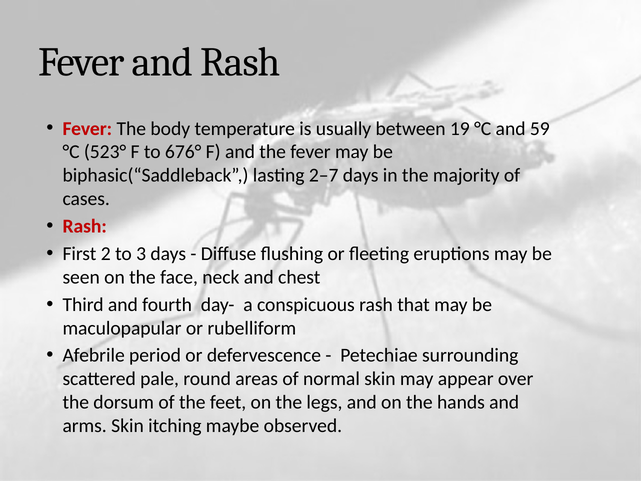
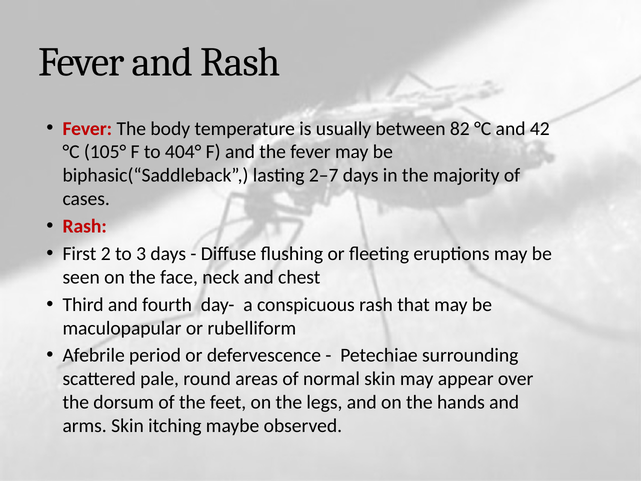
19: 19 -> 82
59: 59 -> 42
523°: 523° -> 105°
676°: 676° -> 404°
